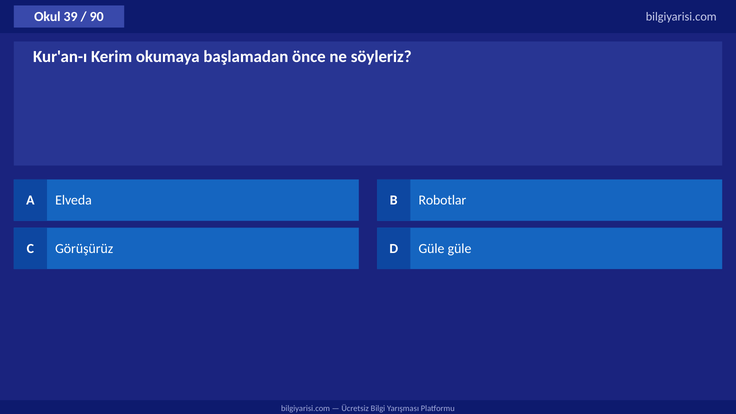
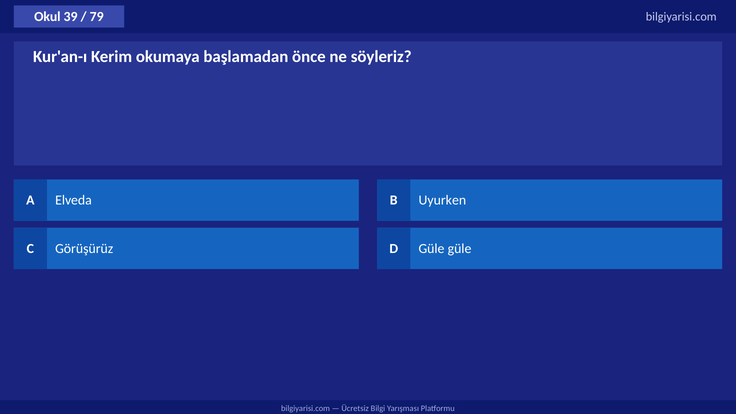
90: 90 -> 79
Robotlar: Robotlar -> Uyurken
